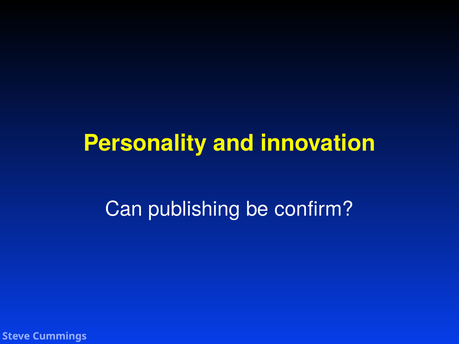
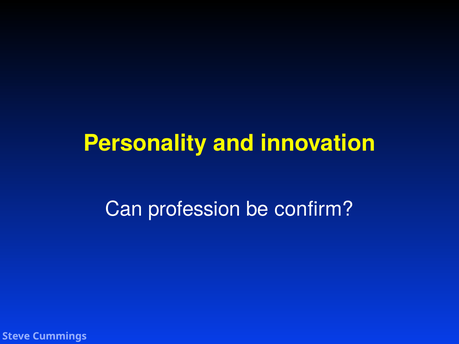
publishing: publishing -> profession
